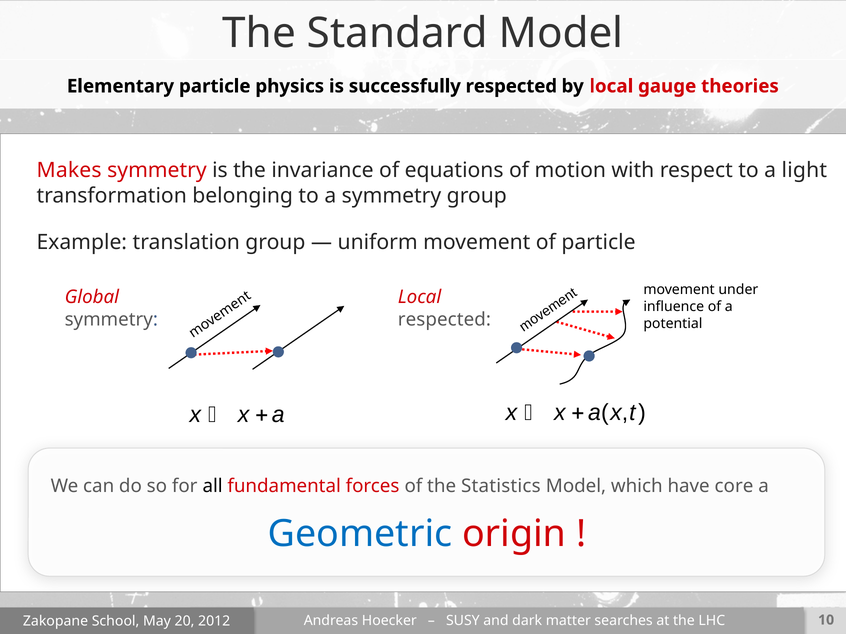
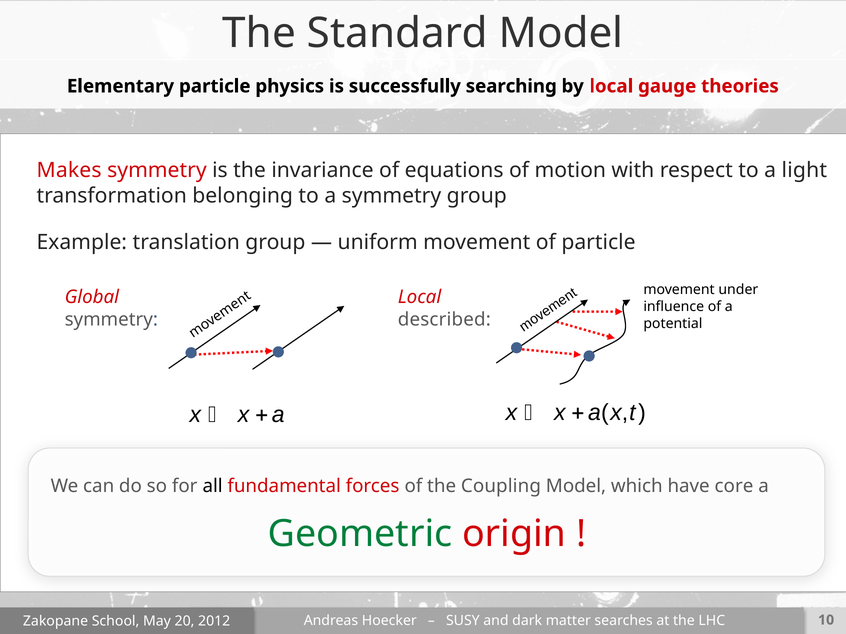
successfully respected: respected -> searching
respected at (444, 320): respected -> described
Statistics: Statistics -> Coupling
Geometric colour: blue -> green
